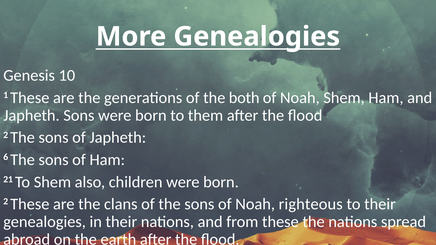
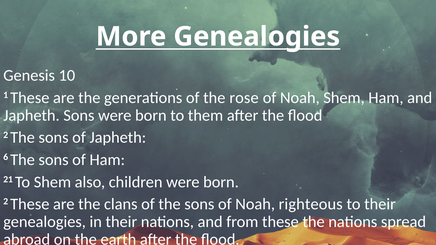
both: both -> rose
